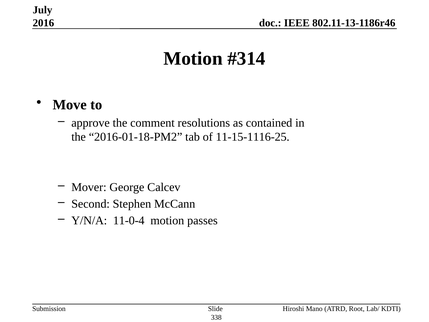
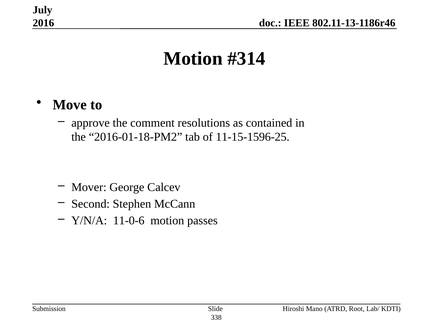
11-15-1116-25: 11-15-1116-25 -> 11-15-1596-25
11-0-4: 11-0-4 -> 11-0-6
